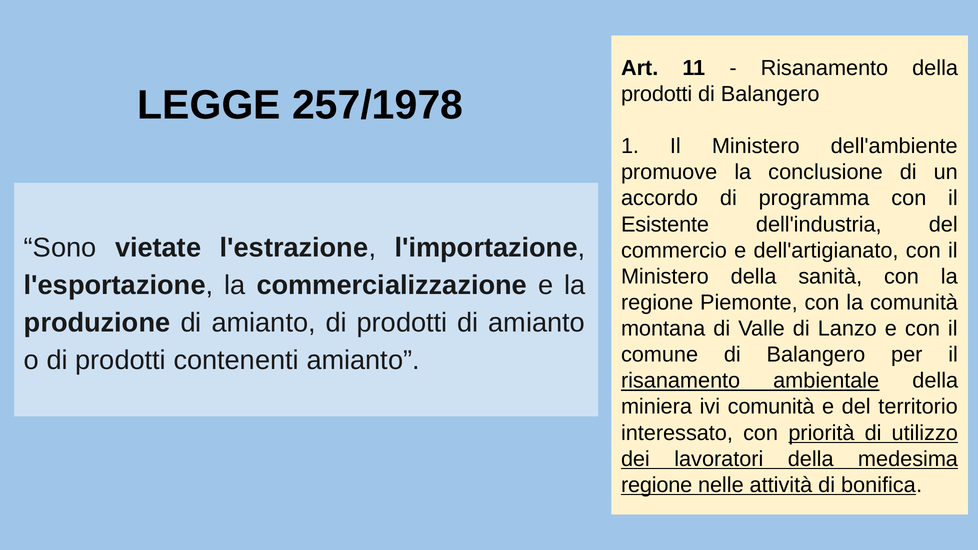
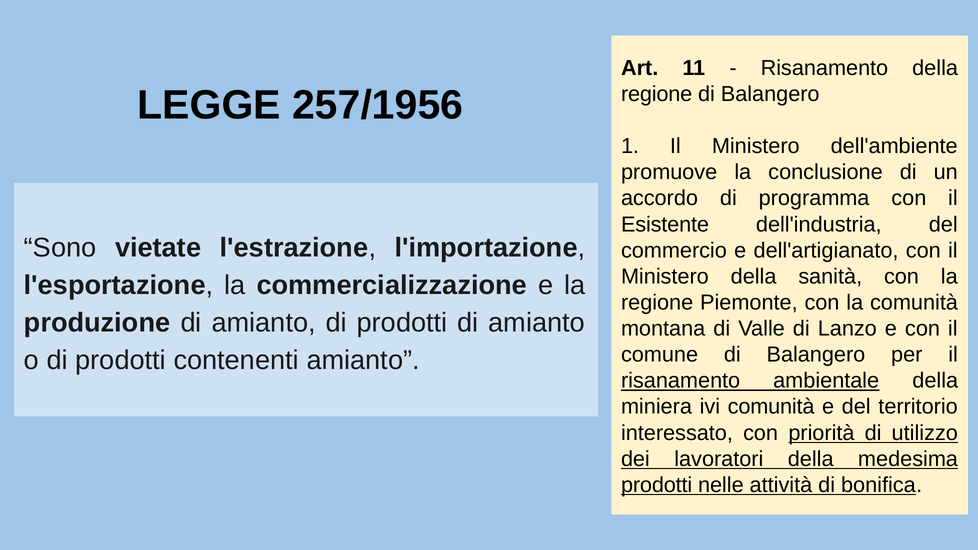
prodotti at (657, 94): prodotti -> regione
257/1978: 257/1978 -> 257/1956
regione at (657, 485): regione -> prodotti
